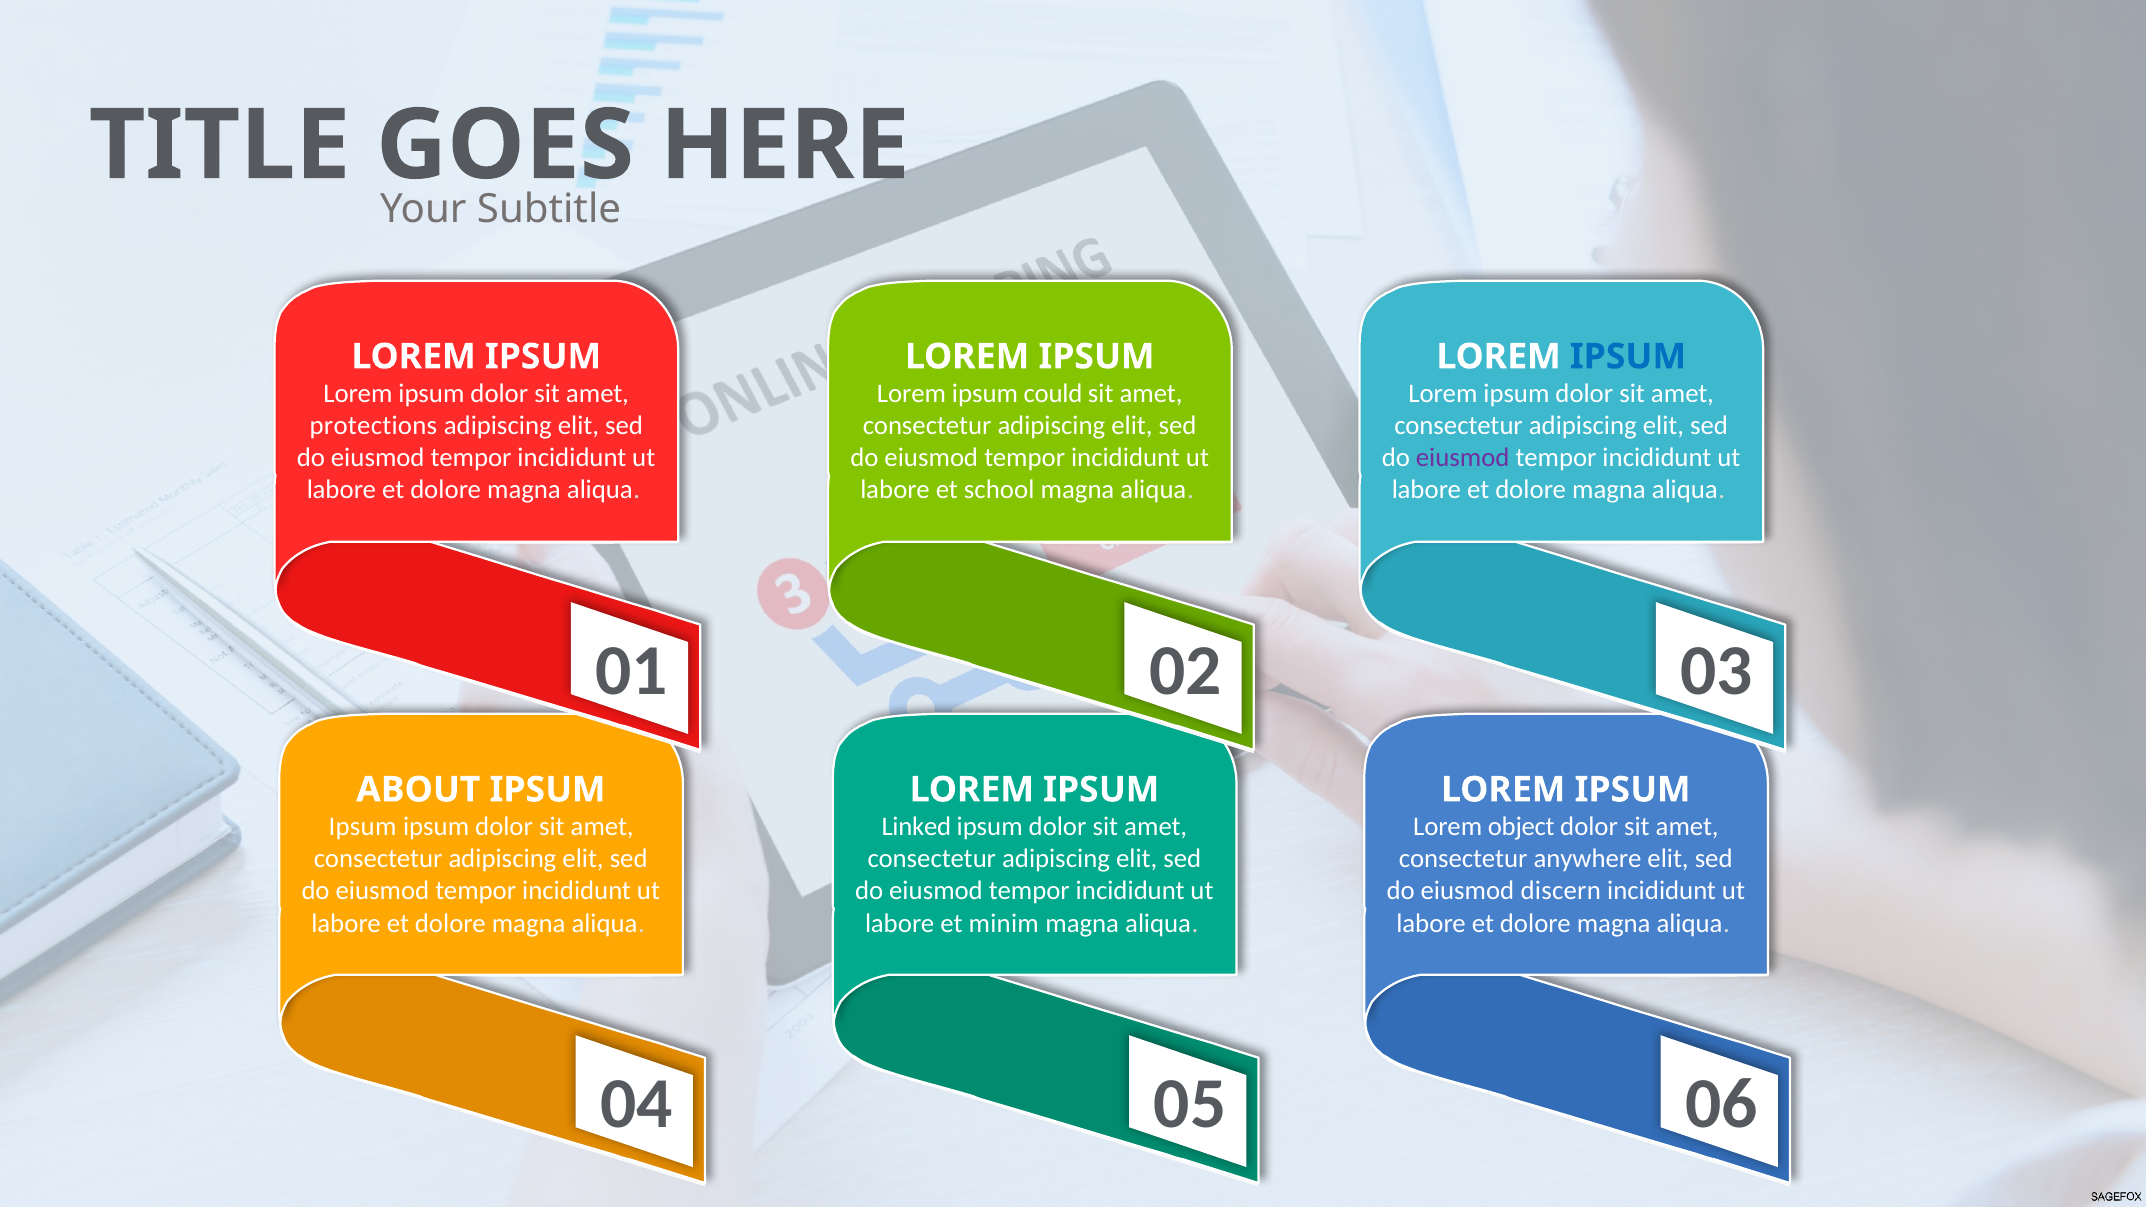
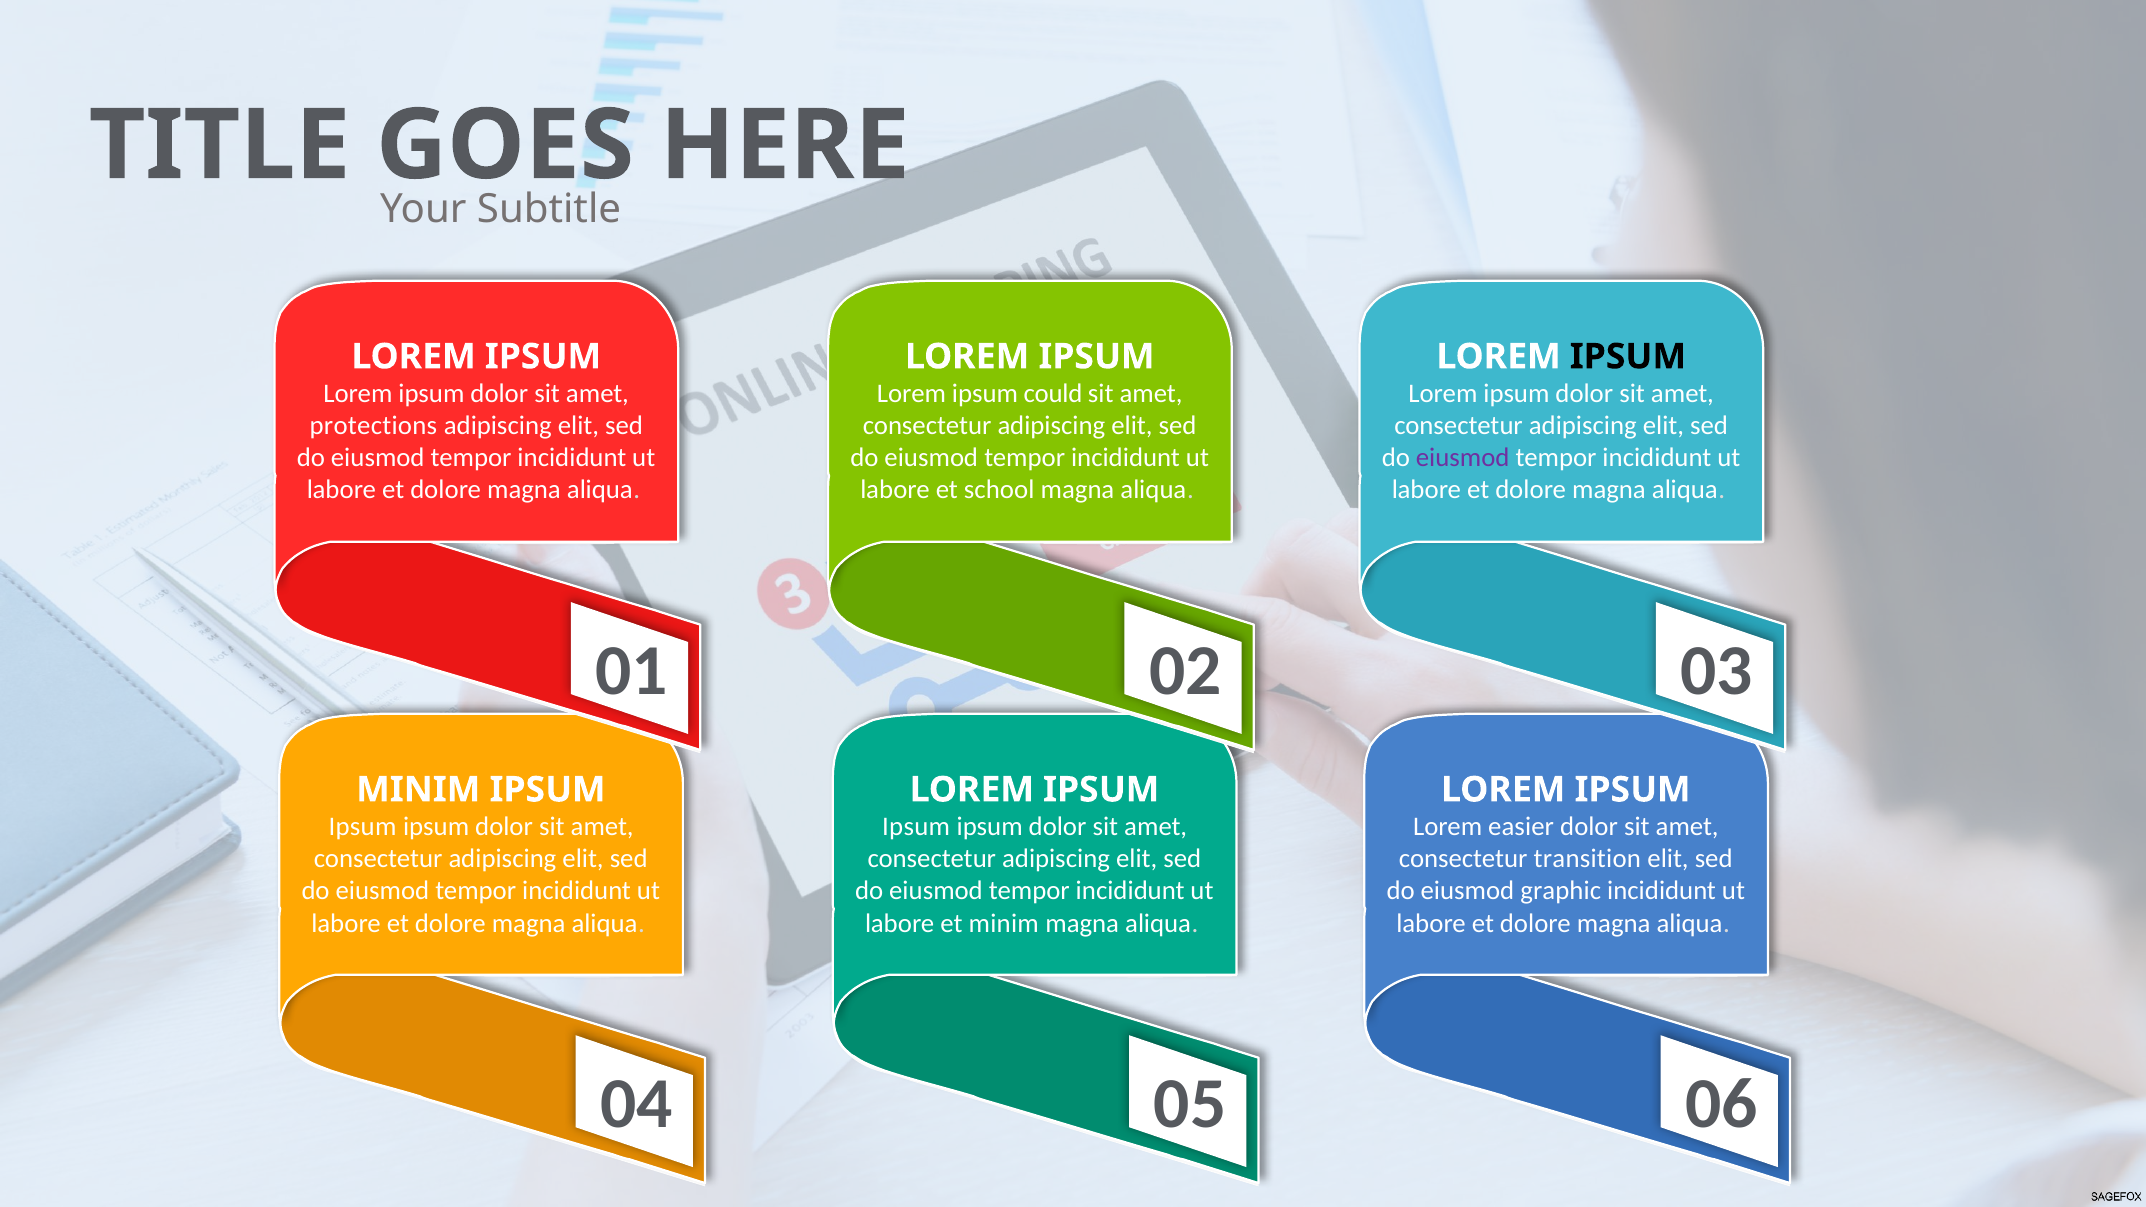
IPSUM at (1628, 357) colour: blue -> black
ABOUT at (418, 790): ABOUT -> MINIM
Linked at (916, 827): Linked -> Ipsum
object: object -> easier
anywhere: anywhere -> transition
discern: discern -> graphic
